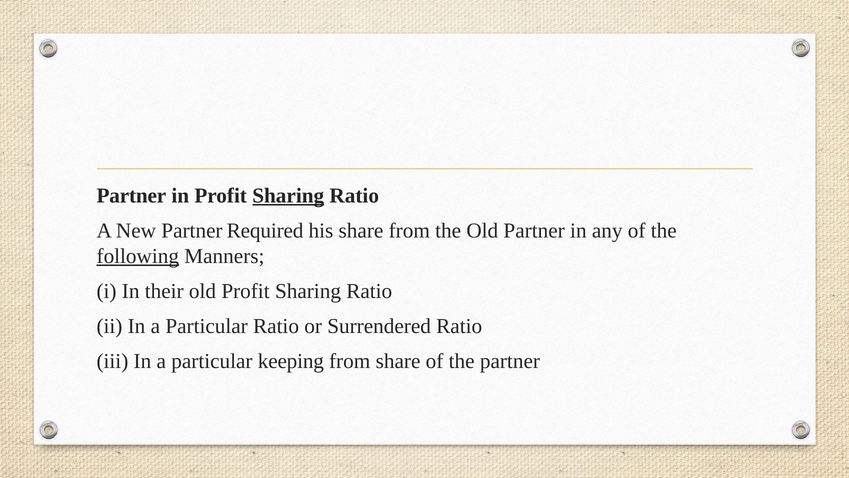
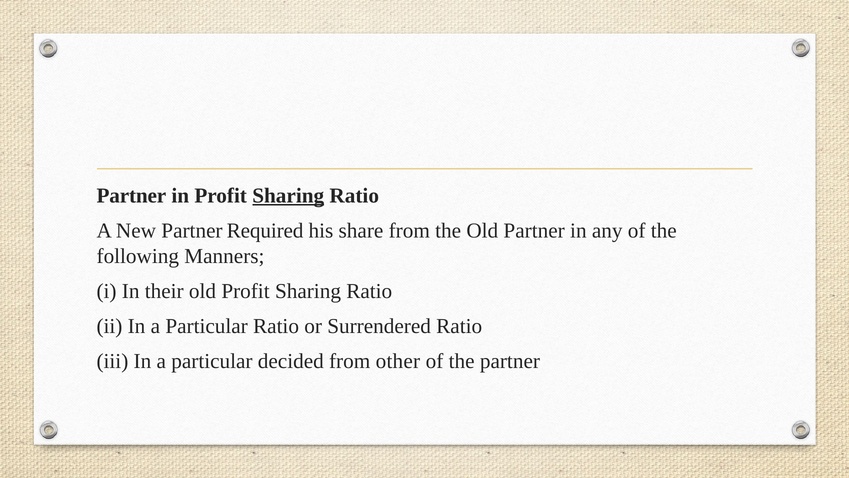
following underline: present -> none
keeping: keeping -> decided
from share: share -> other
